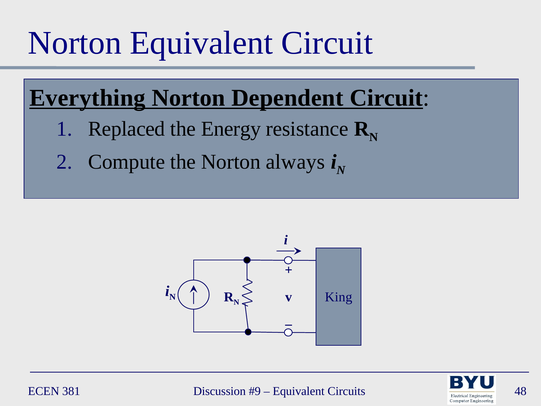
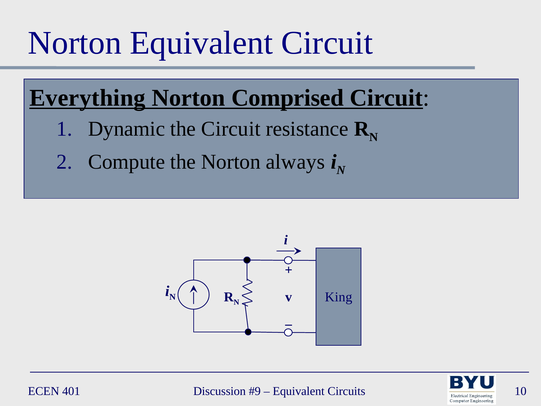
Dependent: Dependent -> Comprised
Replaced: Replaced -> Dynamic
the Energy: Energy -> Circuit
381: 381 -> 401
48: 48 -> 10
